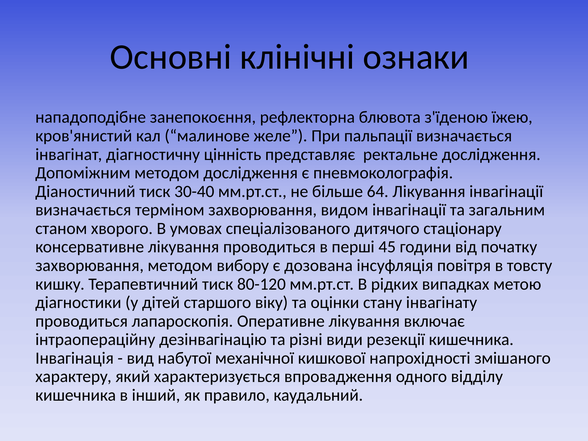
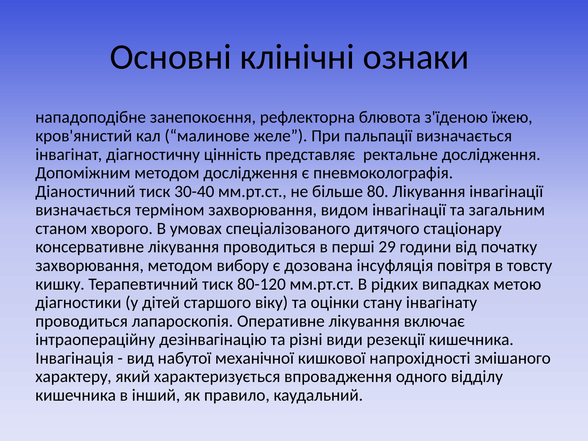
64: 64 -> 80
45: 45 -> 29
